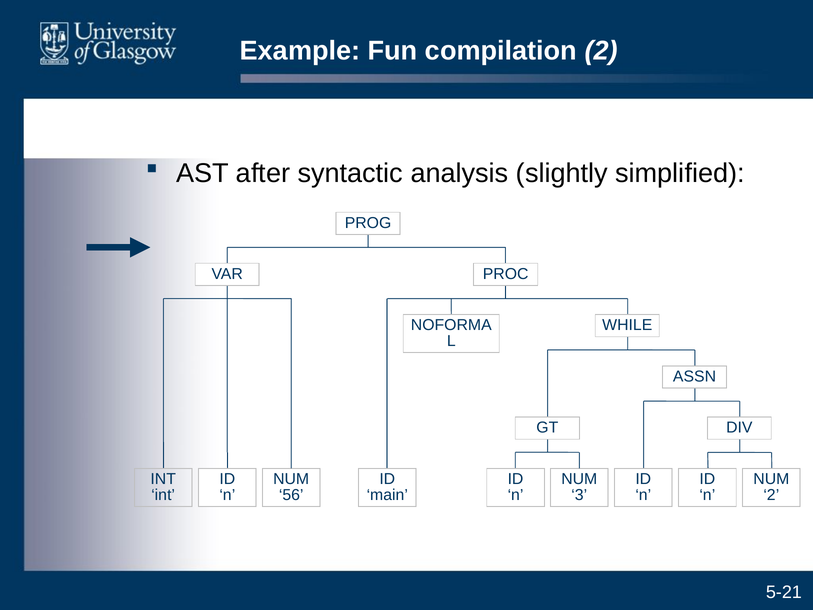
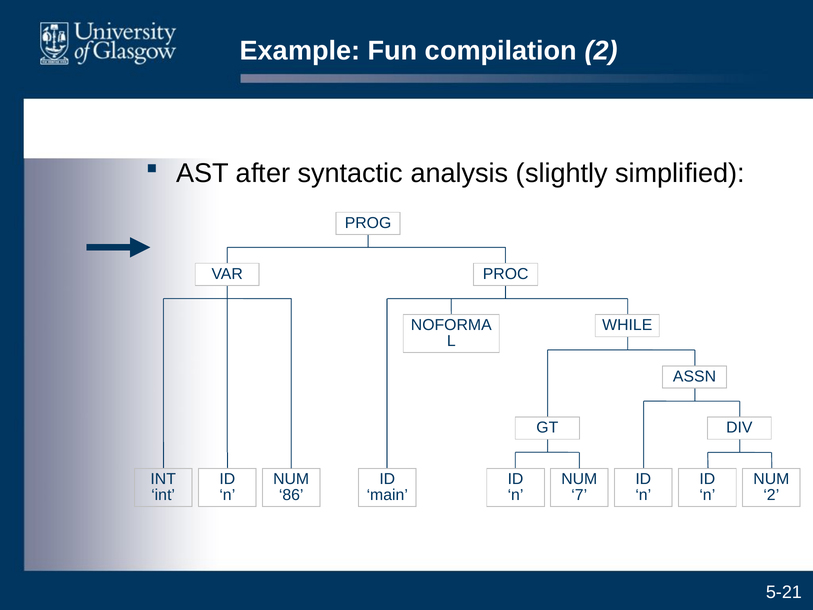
56: 56 -> 86
3: 3 -> 7
